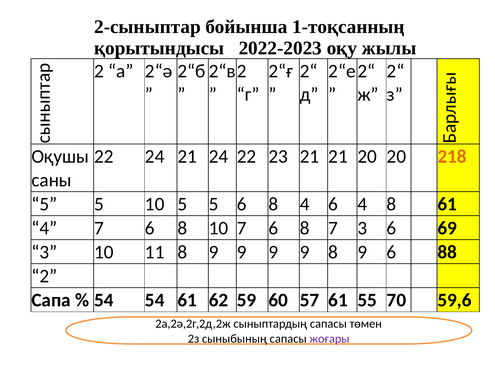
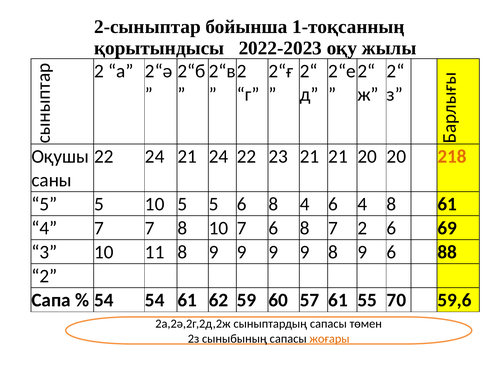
4 7 6: 6 -> 7
7 3: 3 -> 2
жоғары colour: purple -> orange
